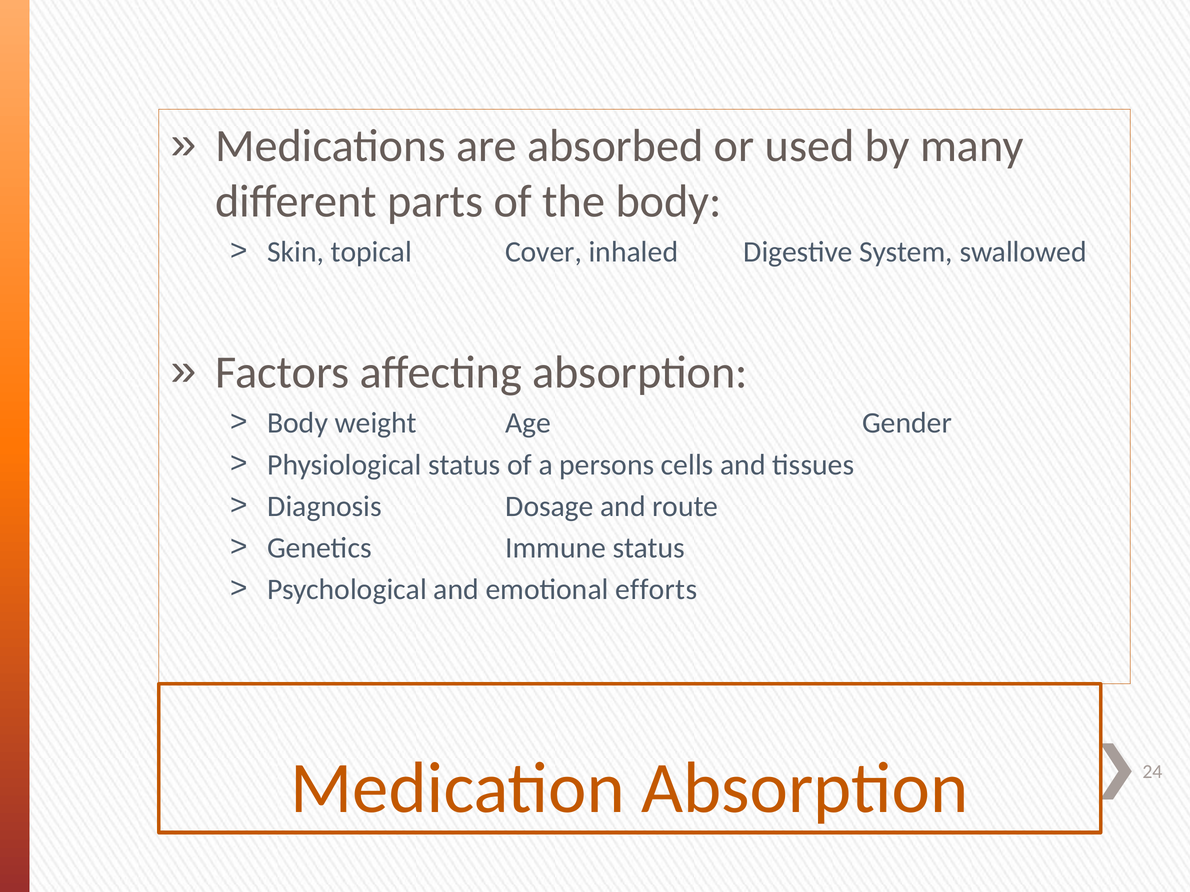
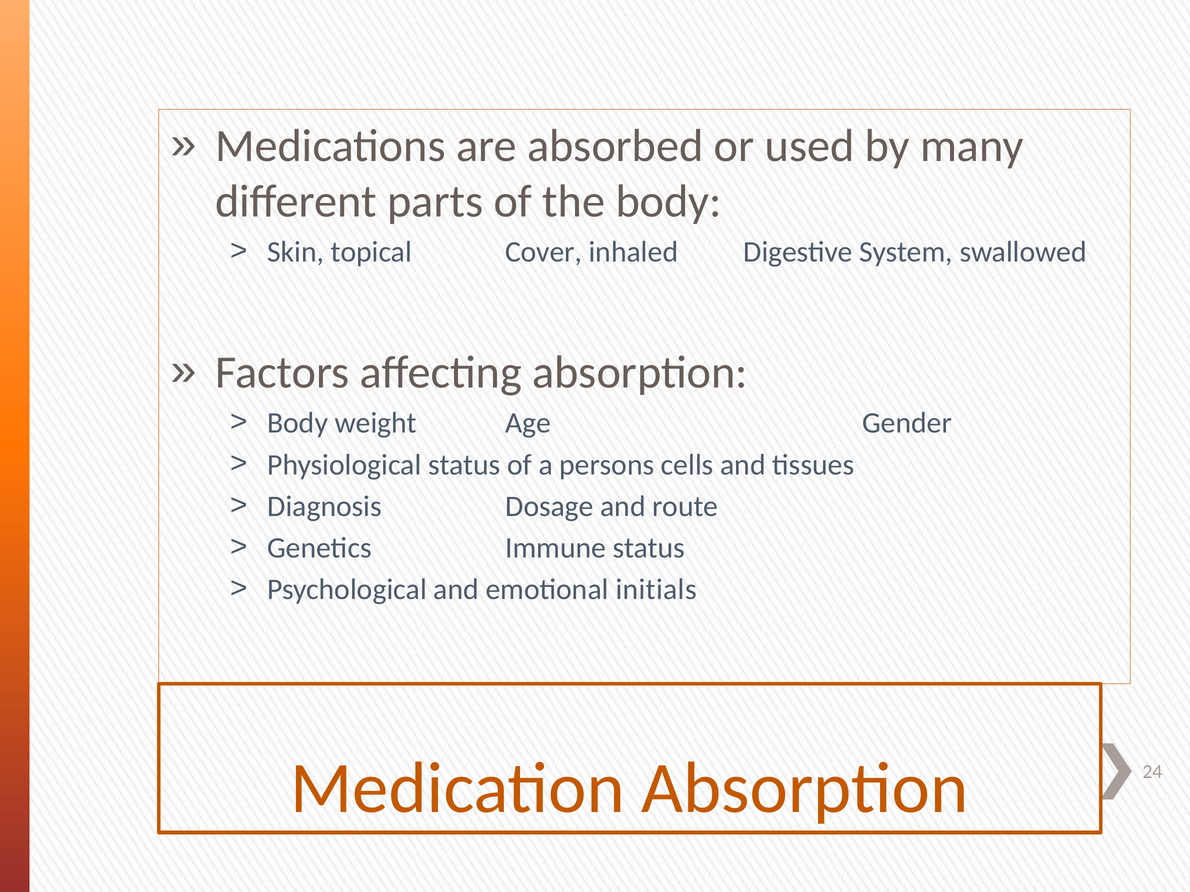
efforts: efforts -> initials
